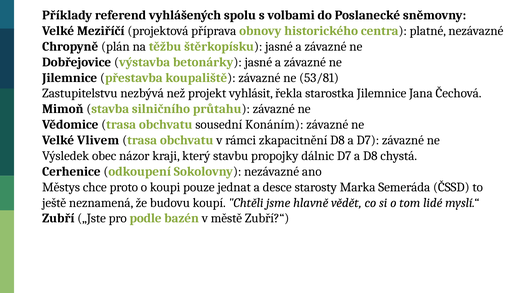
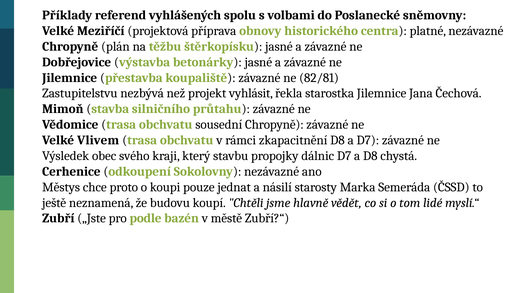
53/81: 53/81 -> 82/81
sousední Konáním: Konáním -> Chropyně
názor: názor -> svého
desce: desce -> násilí
